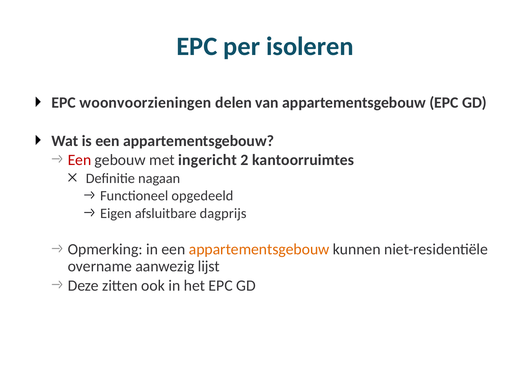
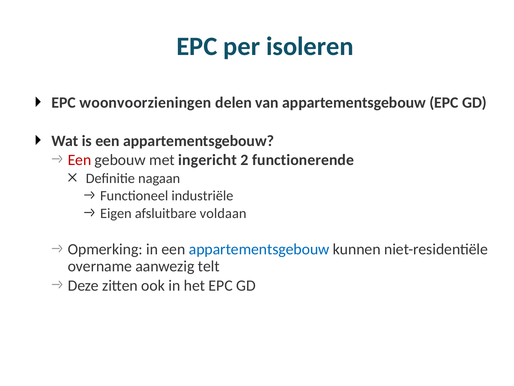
kantoorruimtes: kantoorruimtes -> functionerende
opgedeeld: opgedeeld -> industriële
dagprijs: dagprijs -> voldaan
appartementsgebouw at (259, 249) colour: orange -> blue
lijst: lijst -> telt
